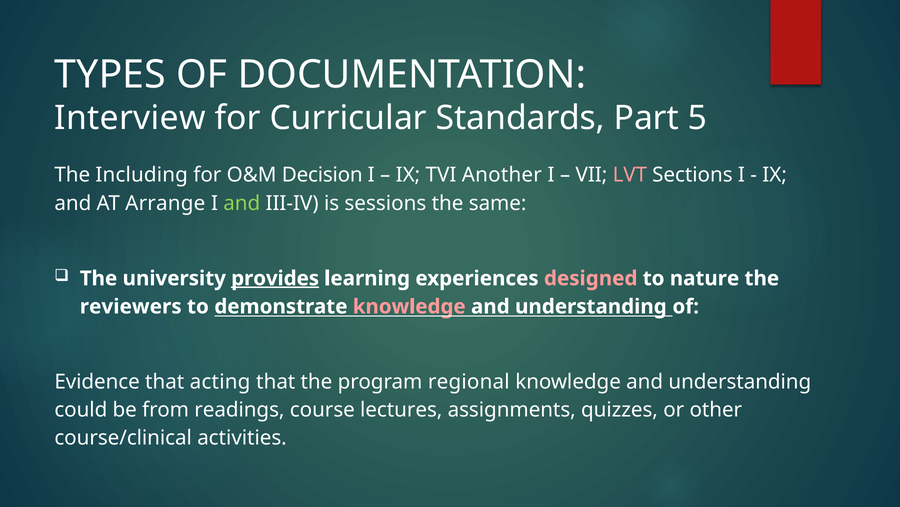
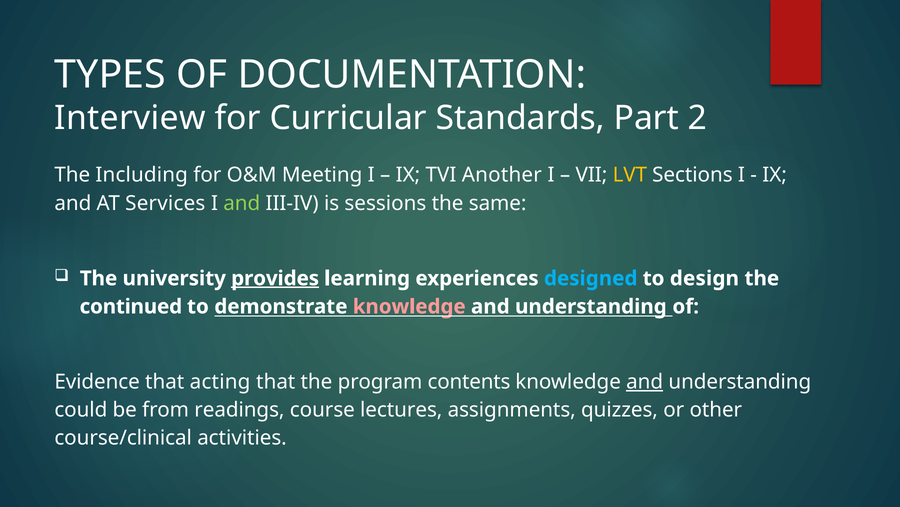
5: 5 -> 2
Decision: Decision -> Meeting
LVT colour: pink -> yellow
Arrange: Arrange -> Services
designed colour: pink -> light blue
nature: nature -> design
reviewers: reviewers -> continued
regional: regional -> contents
and at (645, 381) underline: none -> present
